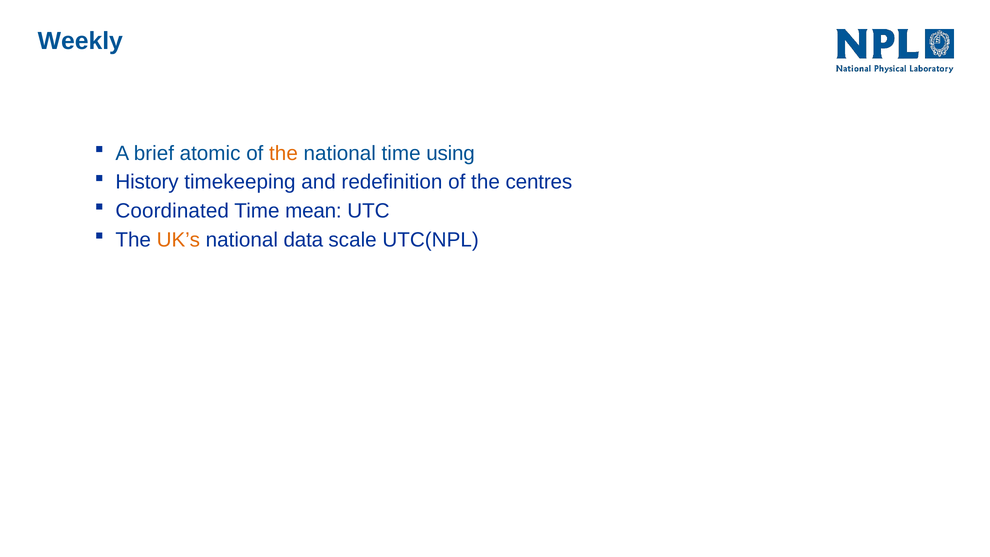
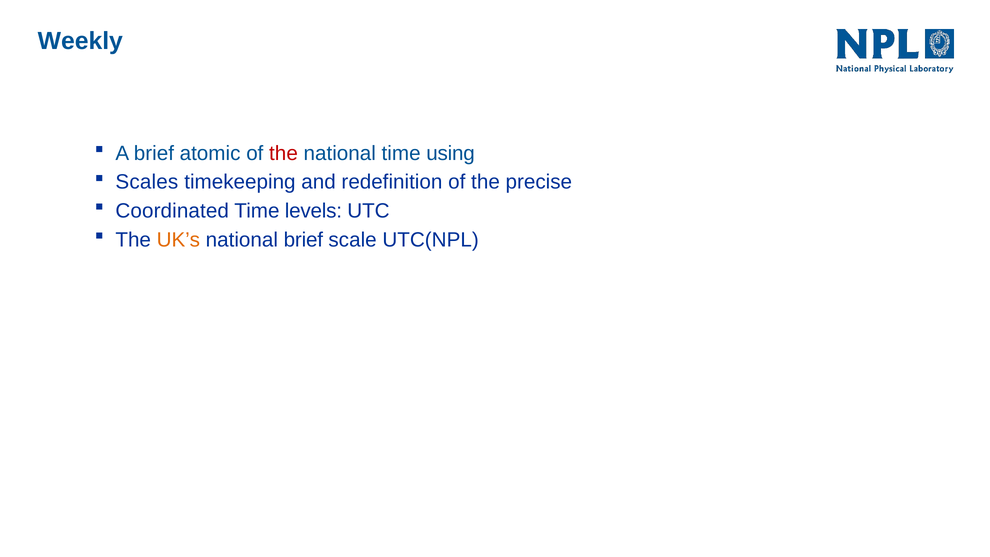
the at (283, 153) colour: orange -> red
History: History -> Scales
centres: centres -> precise
mean: mean -> levels
national data: data -> brief
